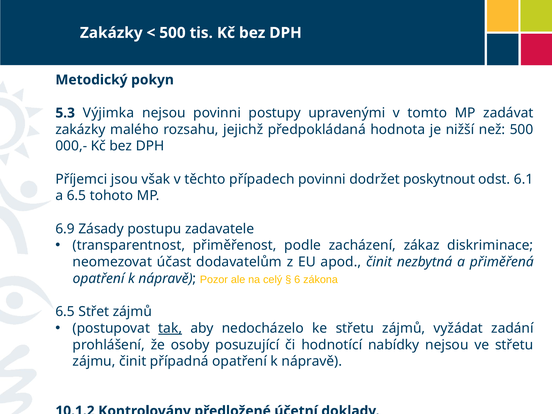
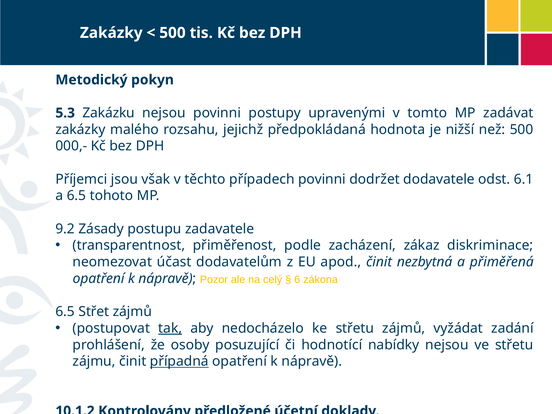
Výjimka: Výjimka -> Zakázku
poskytnout: poskytnout -> dodavatele
6.9: 6.9 -> 9.2
případná underline: none -> present
